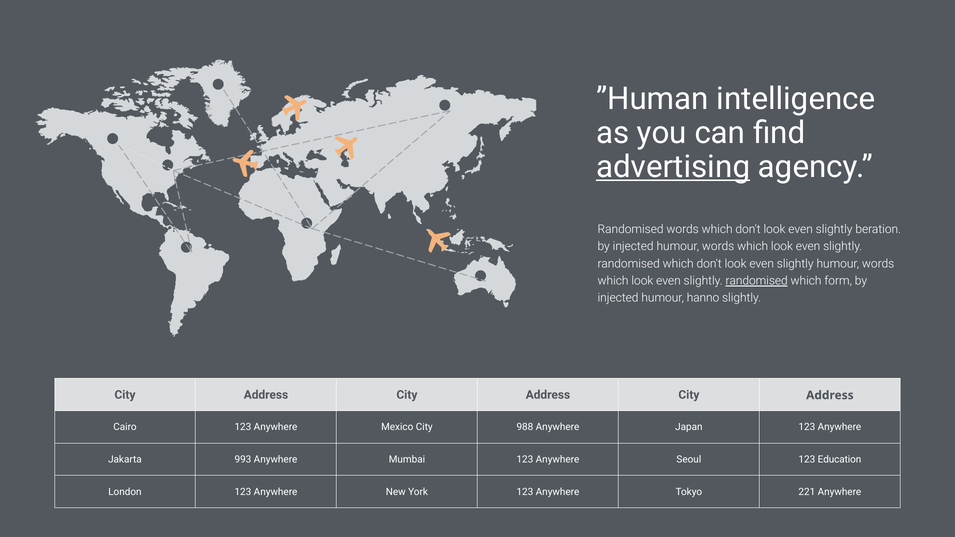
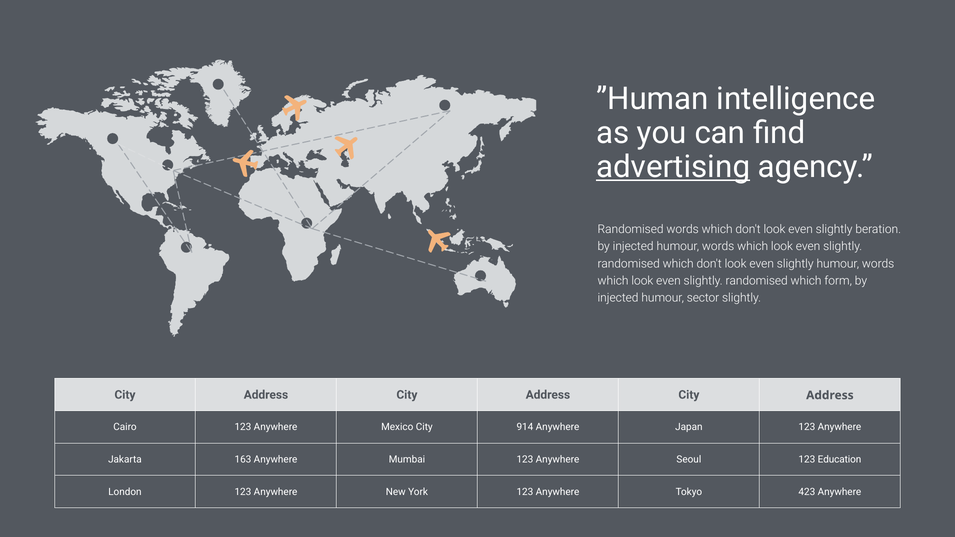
randomised at (757, 281) underline: present -> none
hanno: hanno -> sector
988: 988 -> 914
993: 993 -> 163
221: 221 -> 423
